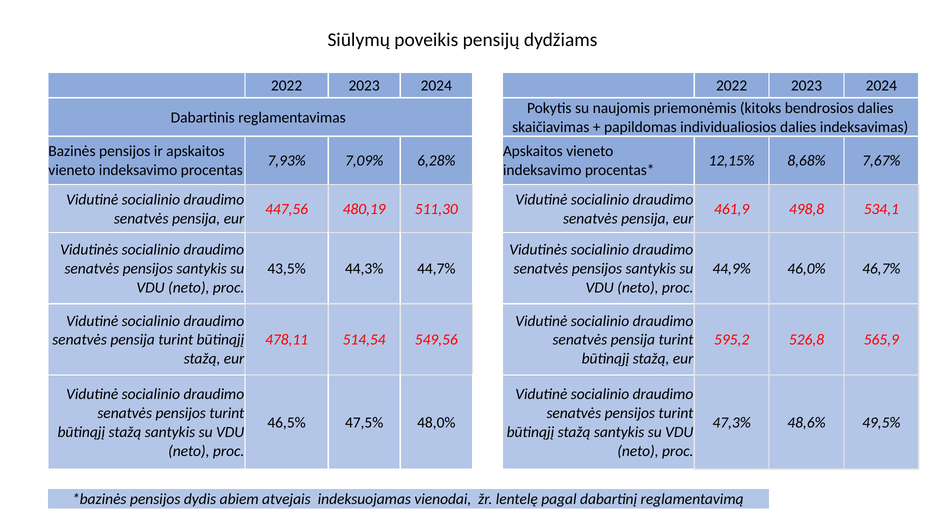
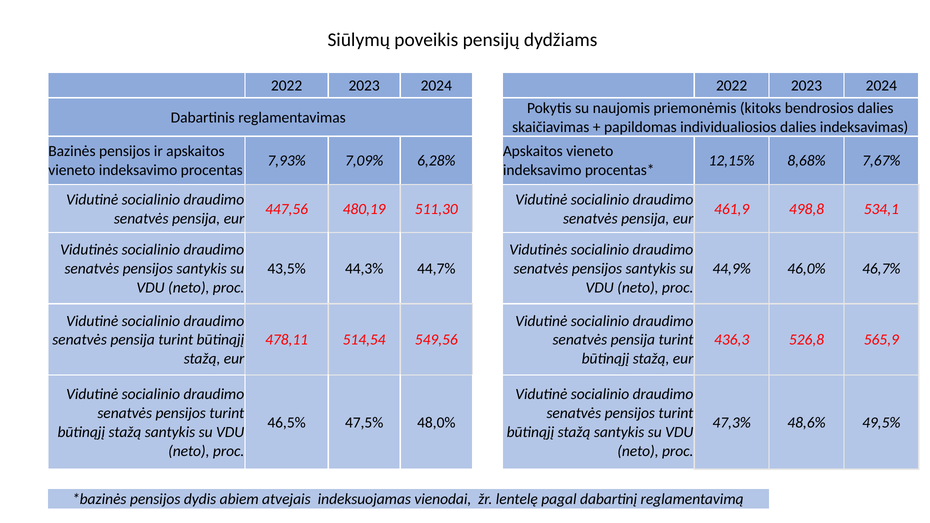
595,2: 595,2 -> 436,3
